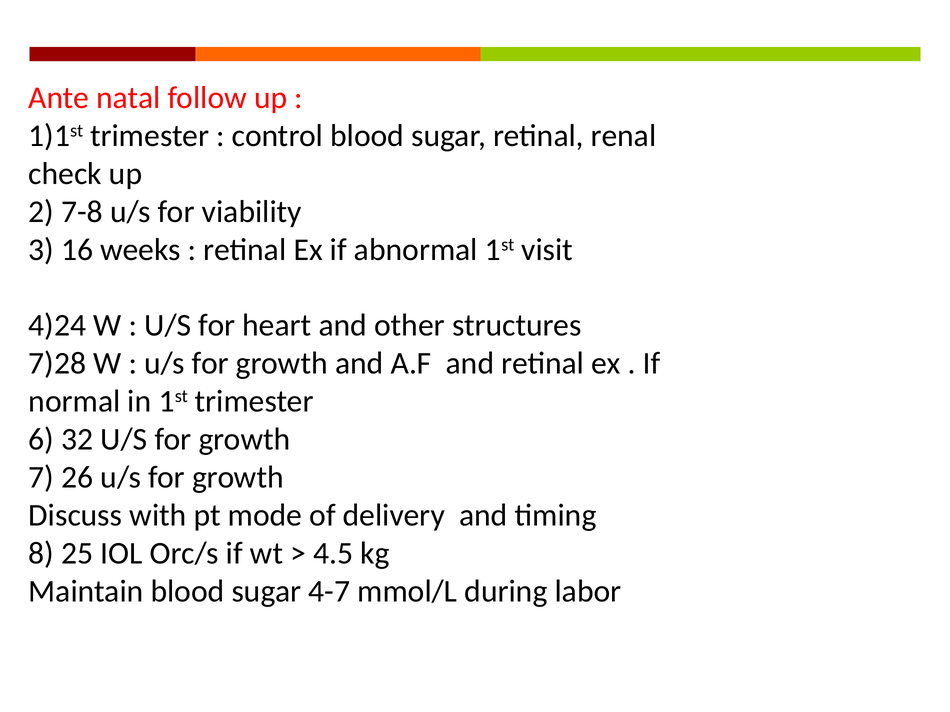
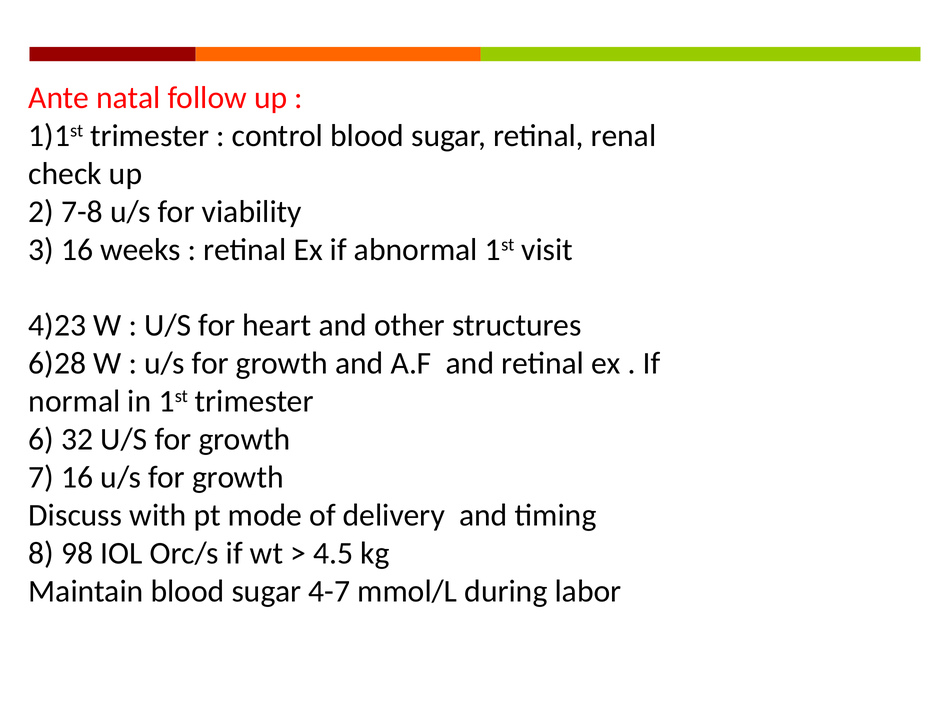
4)24: 4)24 -> 4)23
7)28: 7)28 -> 6)28
7 26: 26 -> 16
25: 25 -> 98
